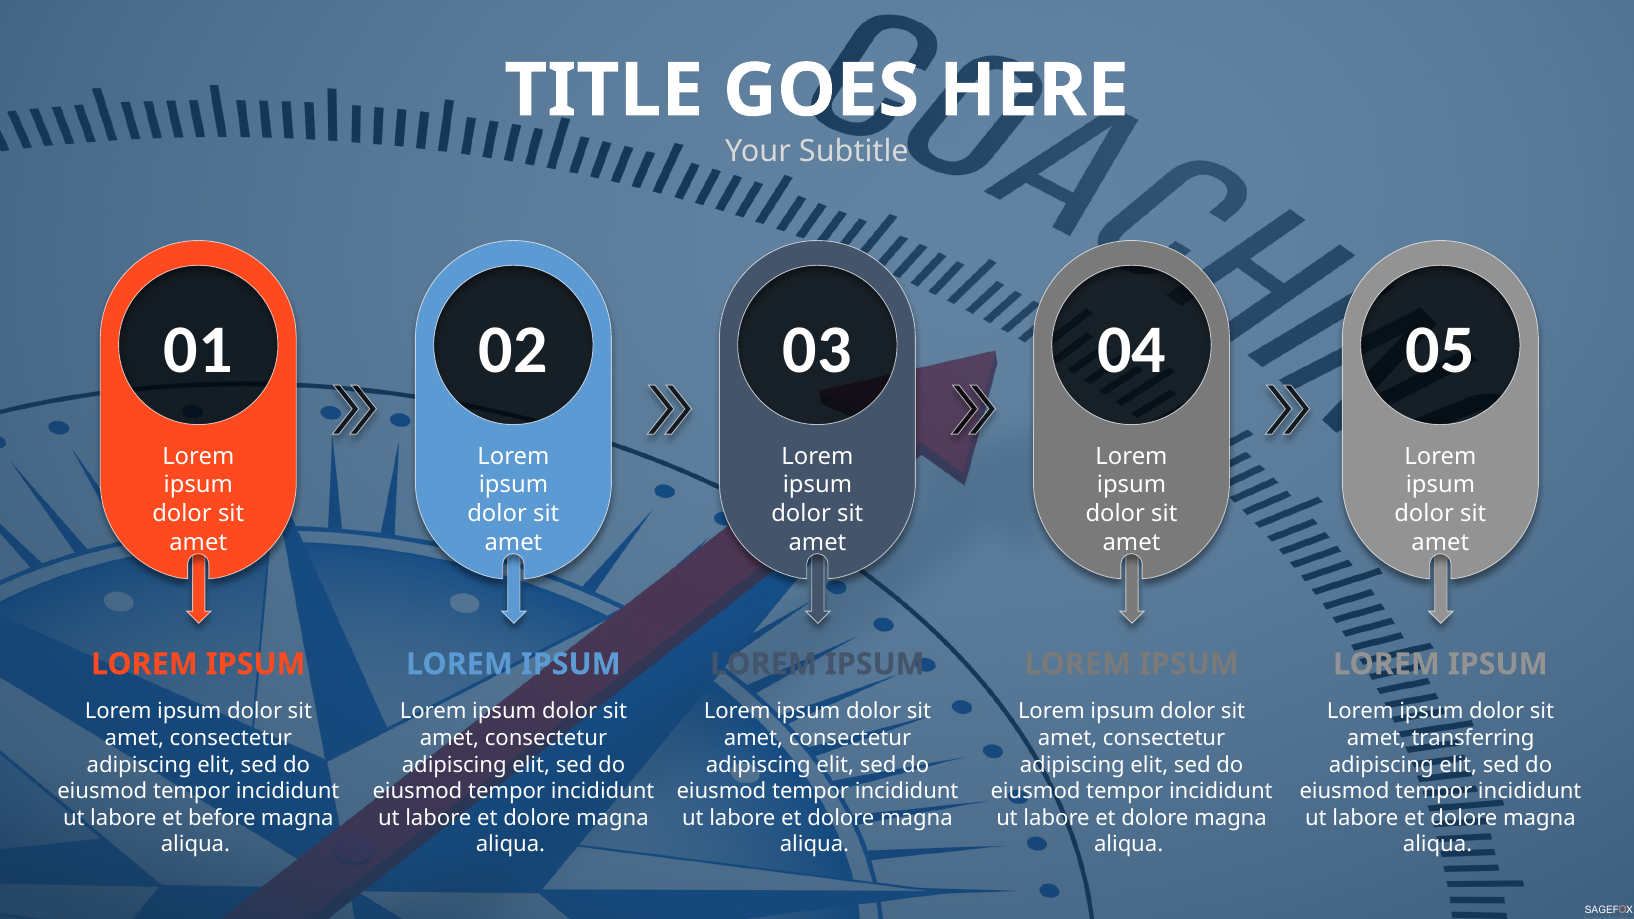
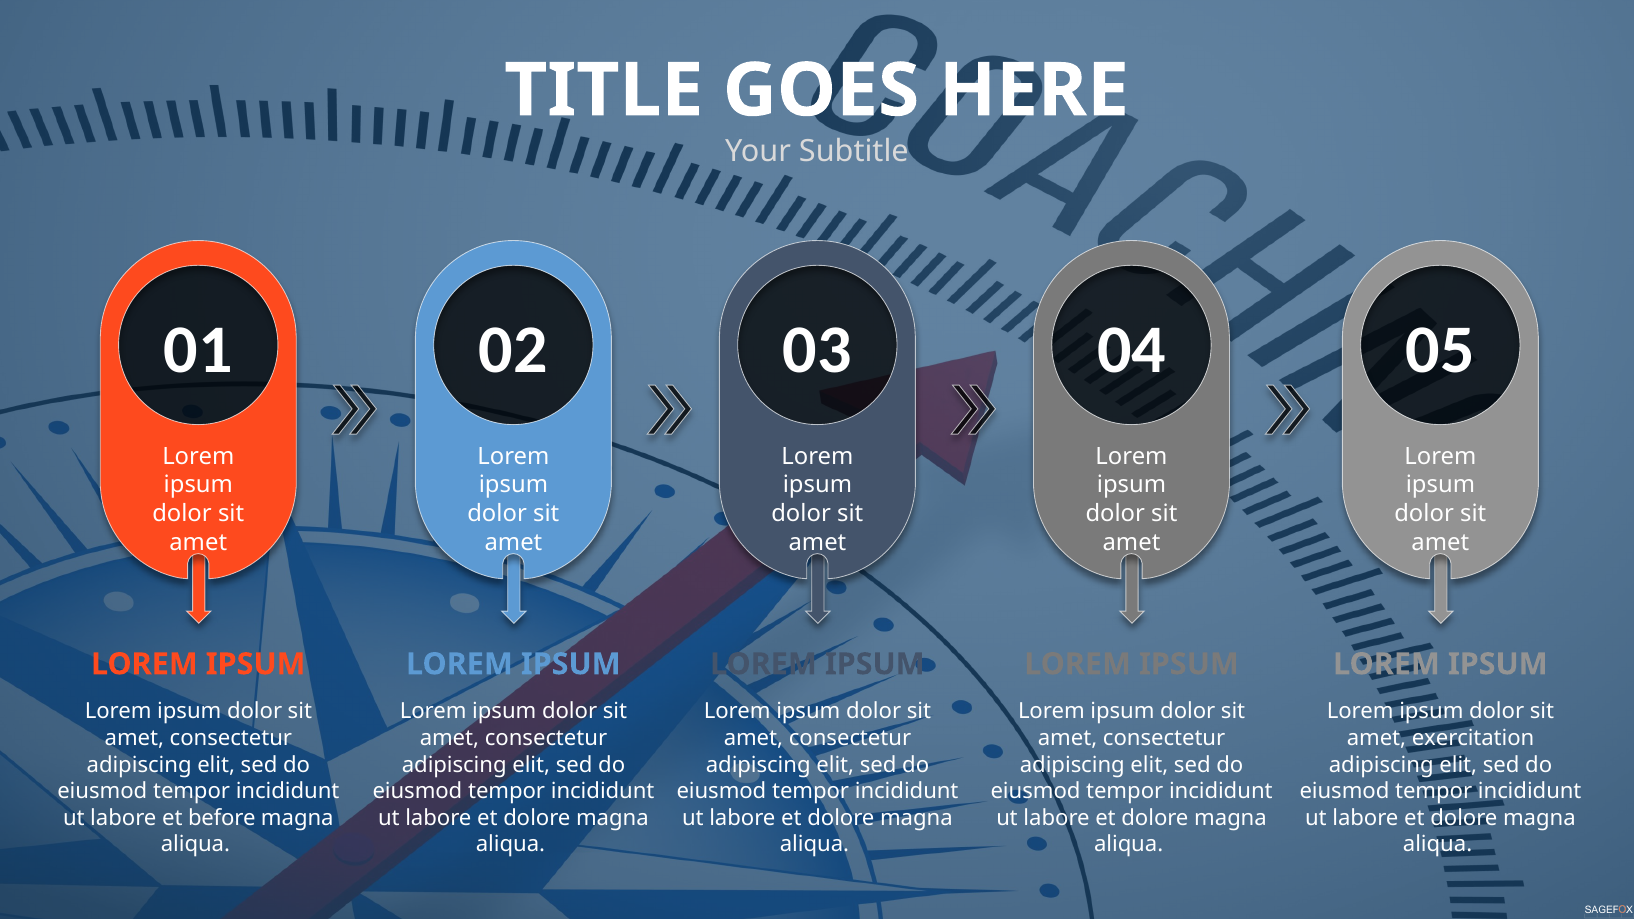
transferring: transferring -> exercitation
